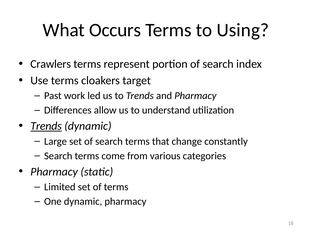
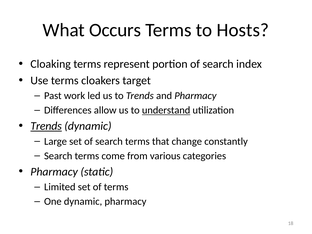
Using: Using -> Hosts
Crawlers: Crawlers -> Cloaking
understand underline: none -> present
